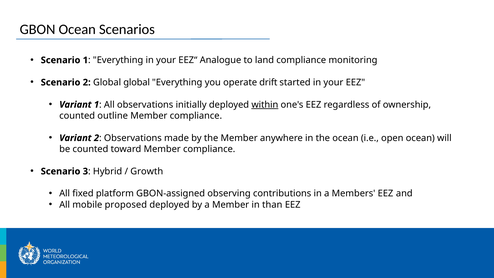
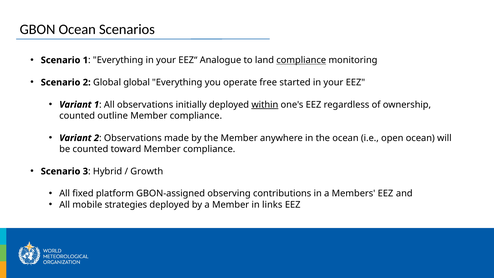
compliance at (301, 60) underline: none -> present
drift: drift -> free
proposed: proposed -> strategies
than: than -> links
